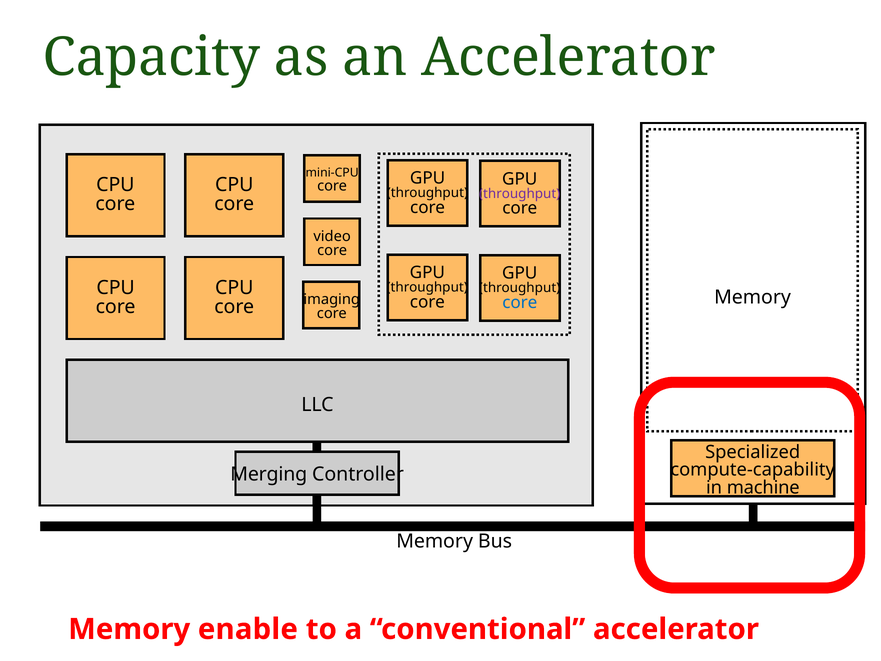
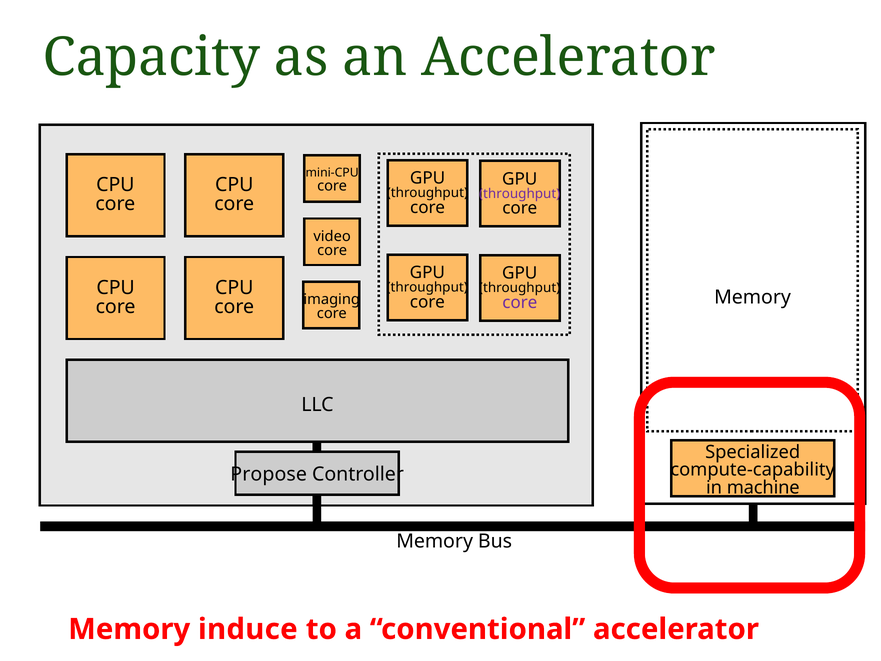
core at (520, 302) colour: blue -> purple
Merging: Merging -> Propose
enable: enable -> induce
